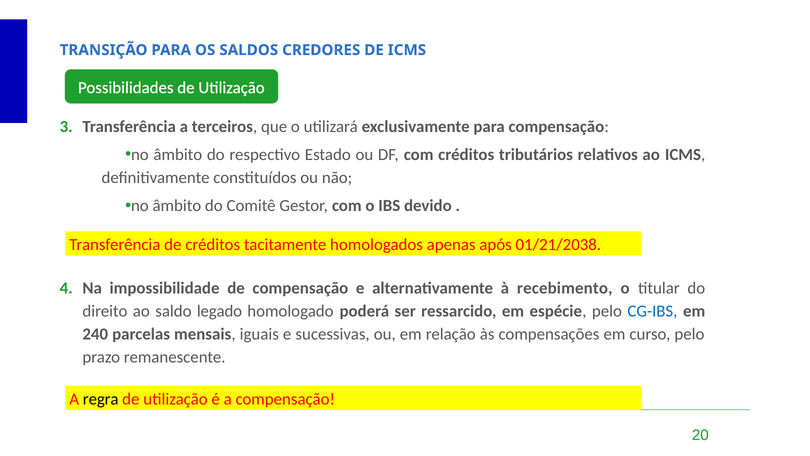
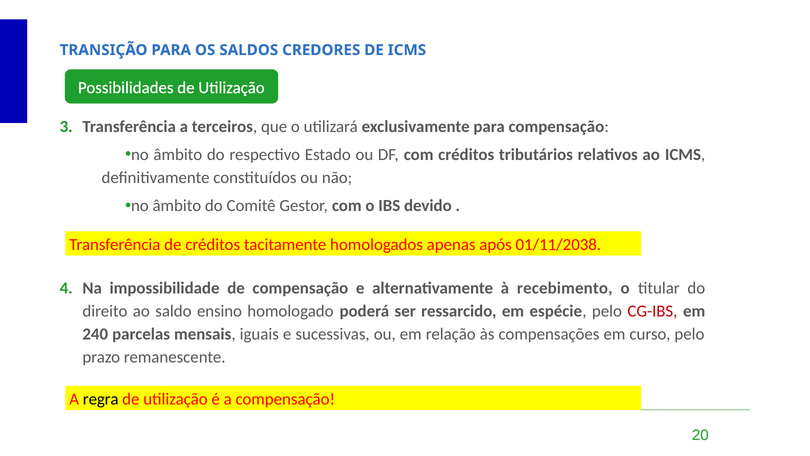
01/21/2038: 01/21/2038 -> 01/11/2038
legado: legado -> ensino
CG-IBS colour: blue -> red
